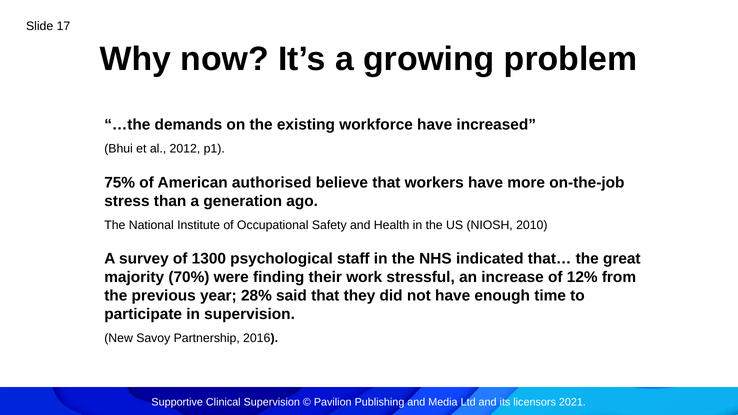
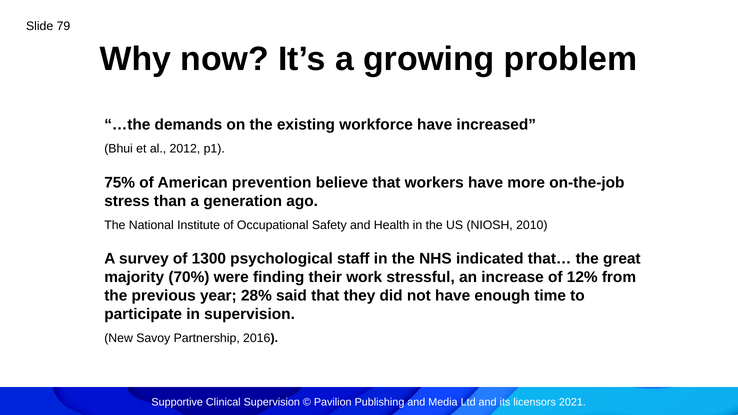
17: 17 -> 79
authorised: authorised -> prevention
